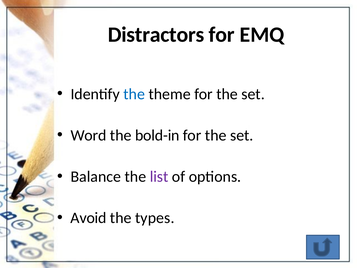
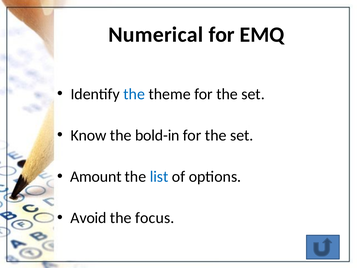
Distractors: Distractors -> Numerical
Word: Word -> Know
Balance: Balance -> Amount
list colour: purple -> blue
types: types -> focus
